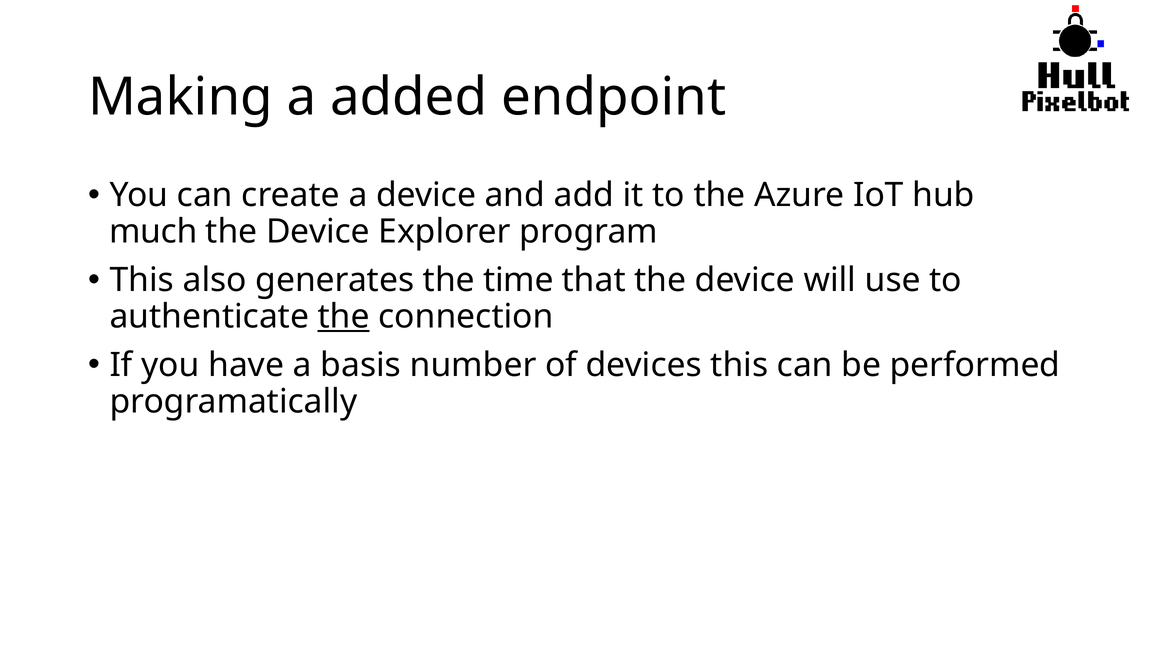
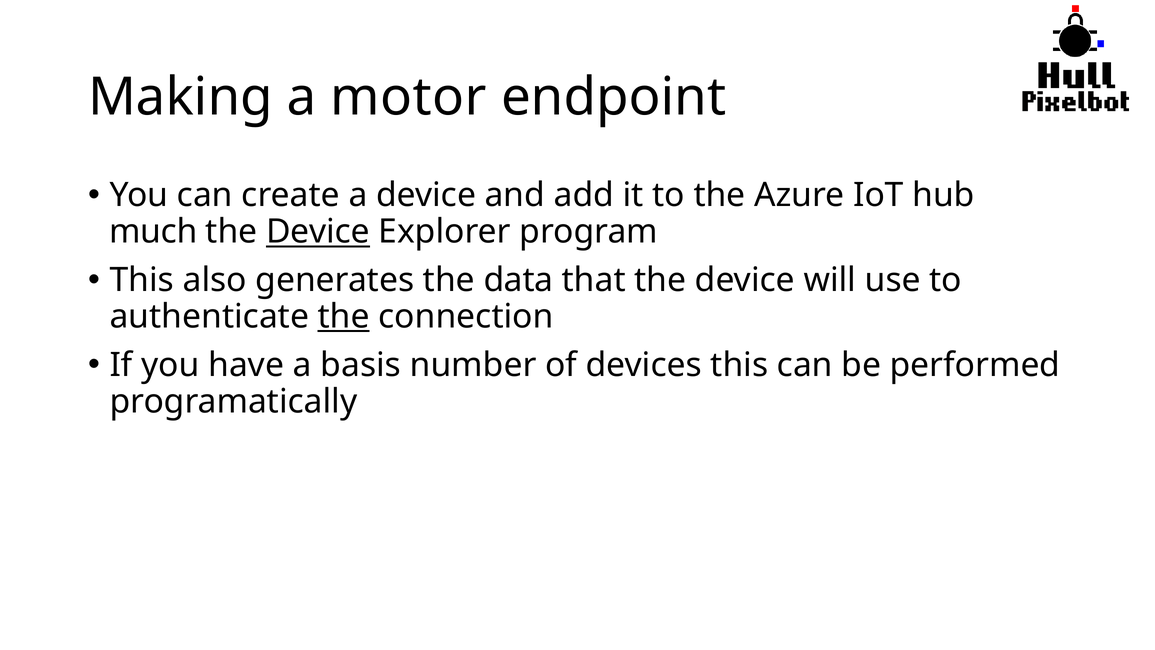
added: added -> motor
Device at (318, 232) underline: none -> present
time: time -> data
